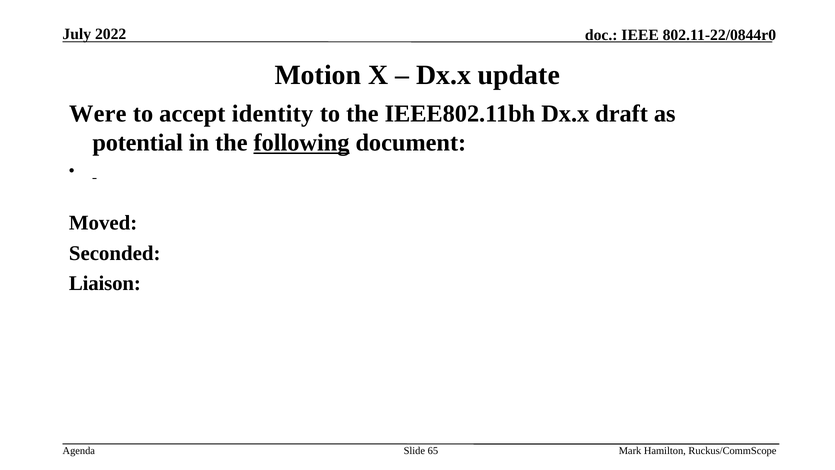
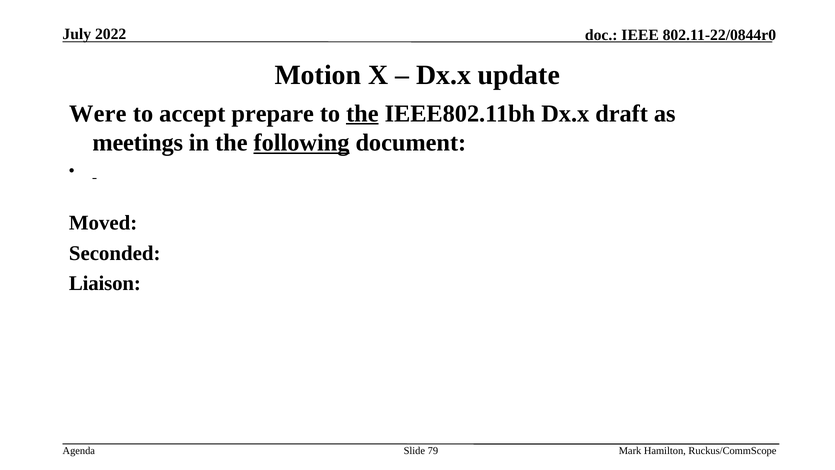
identity: identity -> prepare
the at (362, 113) underline: none -> present
potential: potential -> meetings
65: 65 -> 79
